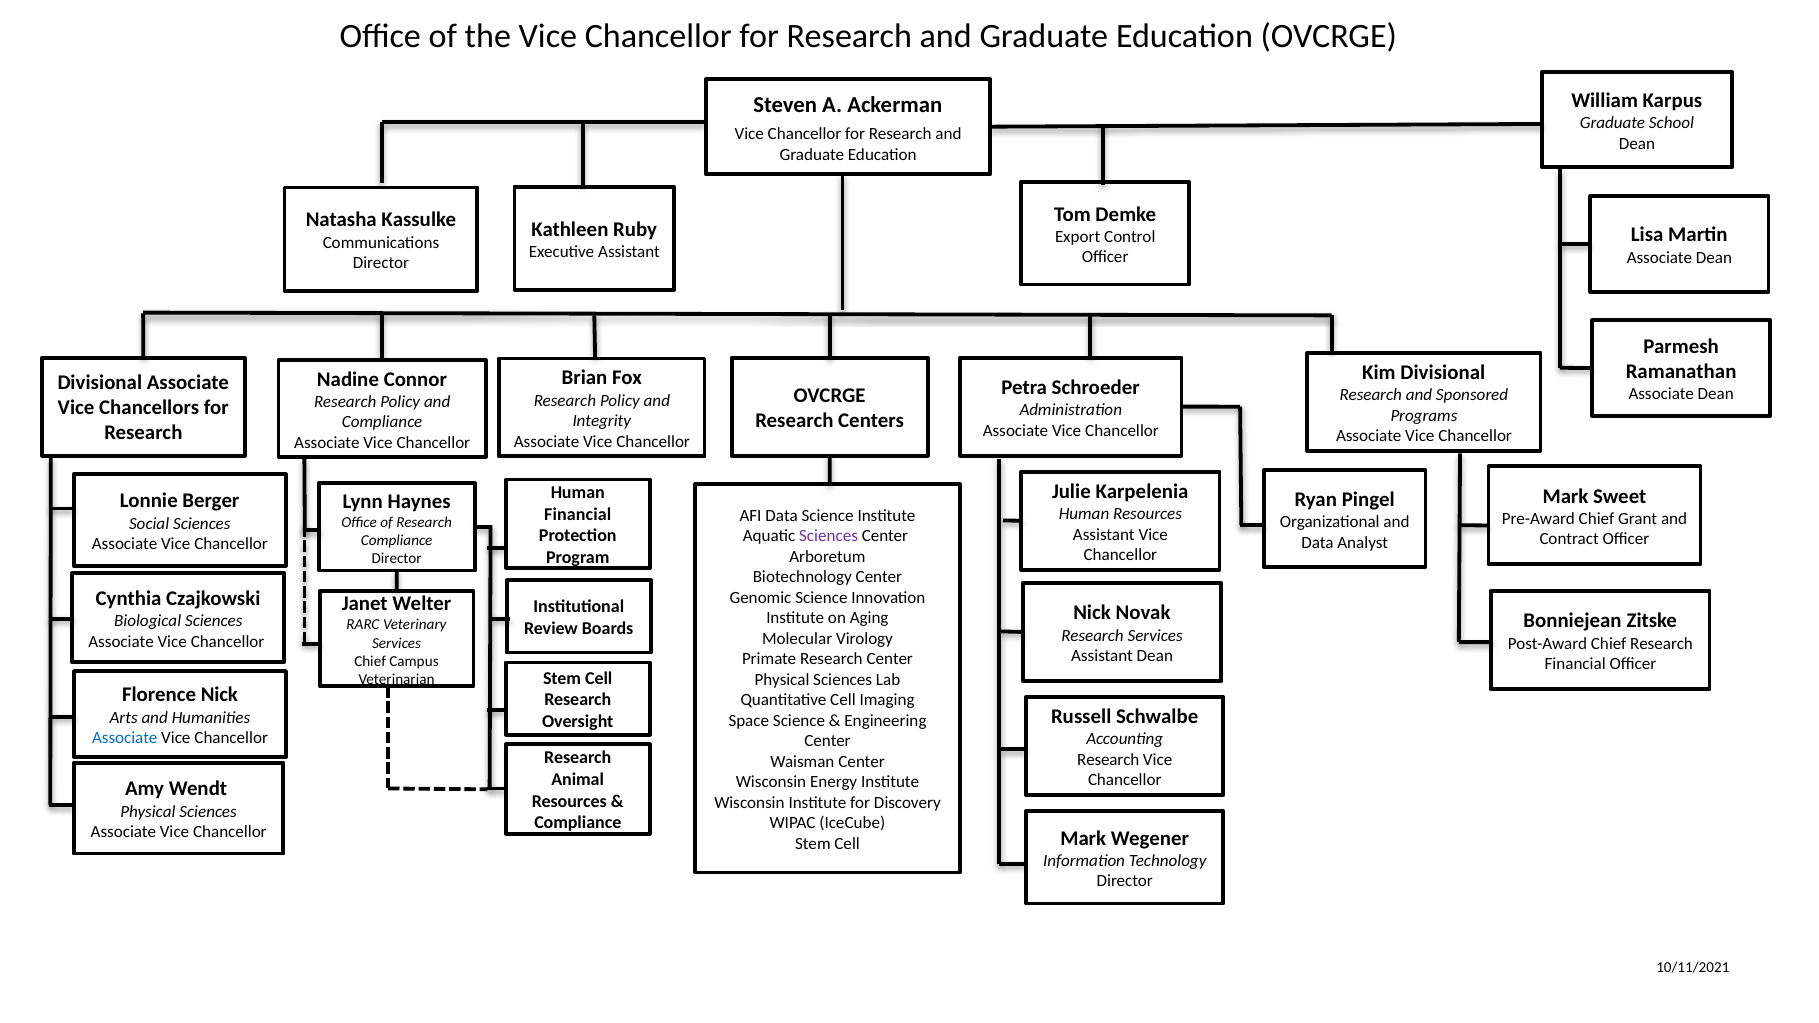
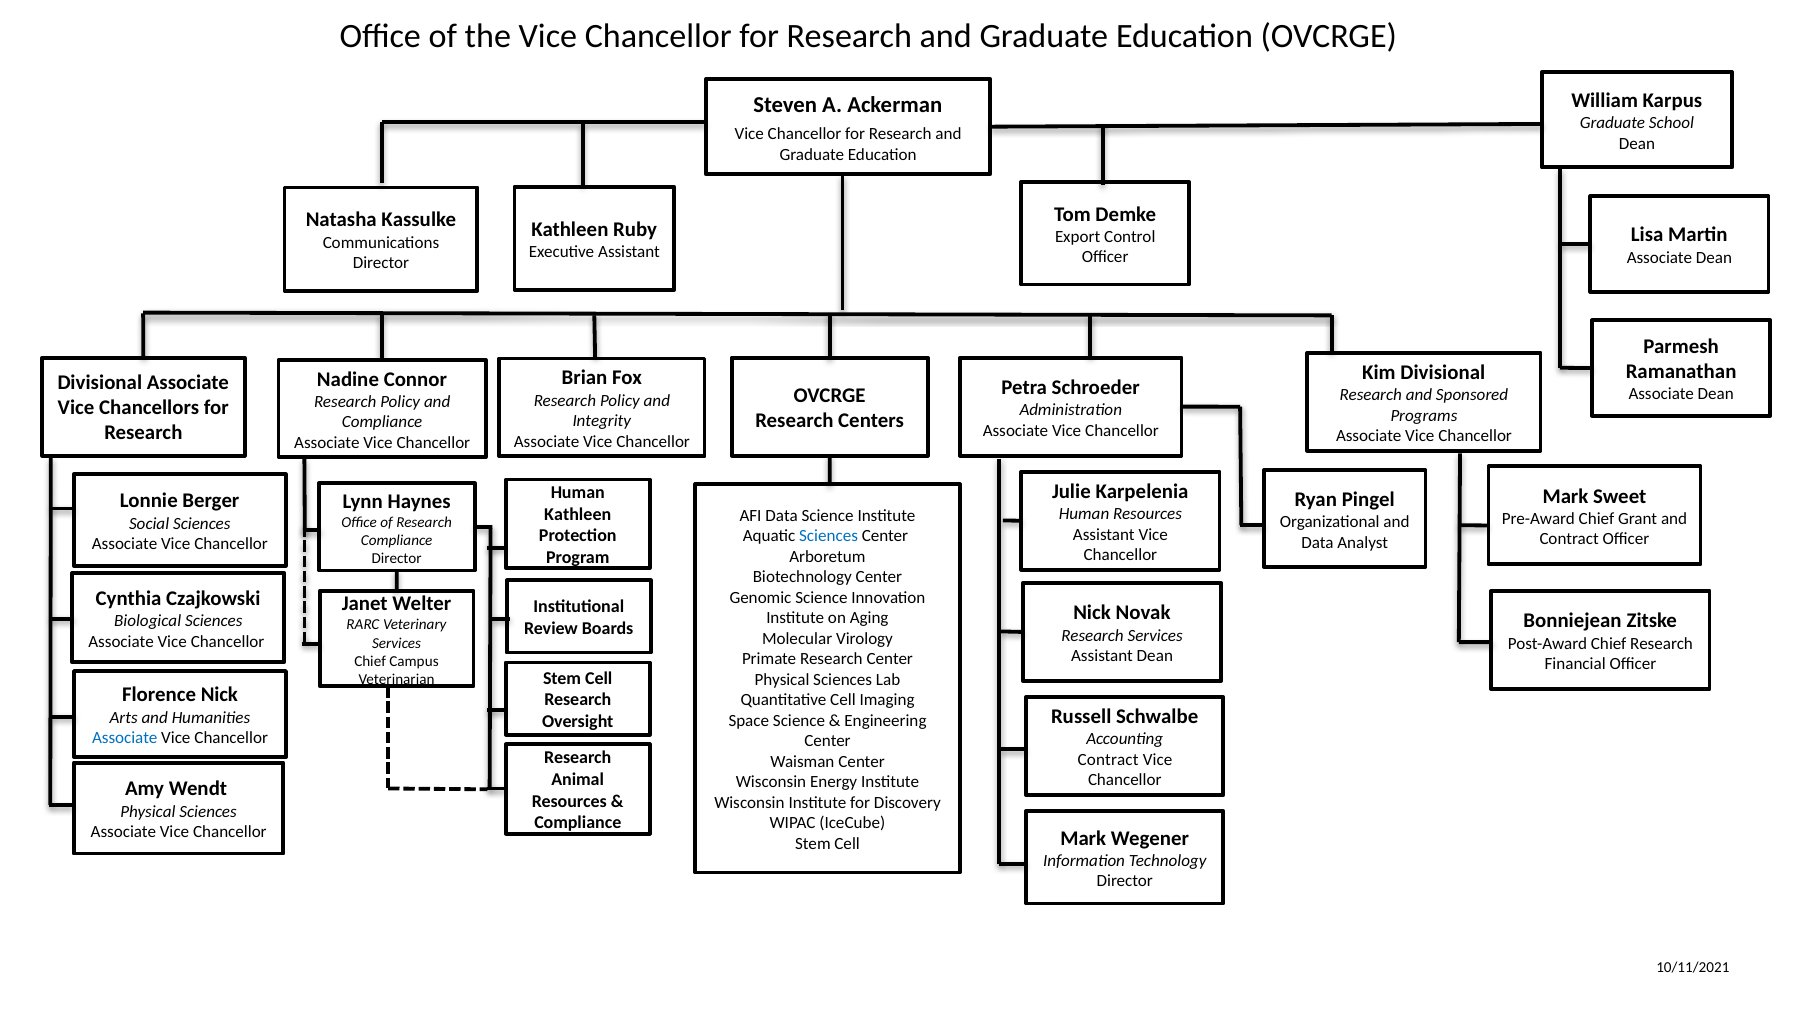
Financial at (578, 514): Financial -> Kathleen
Sciences at (829, 536) colour: purple -> blue
Research at (1108, 760): Research -> Contract
